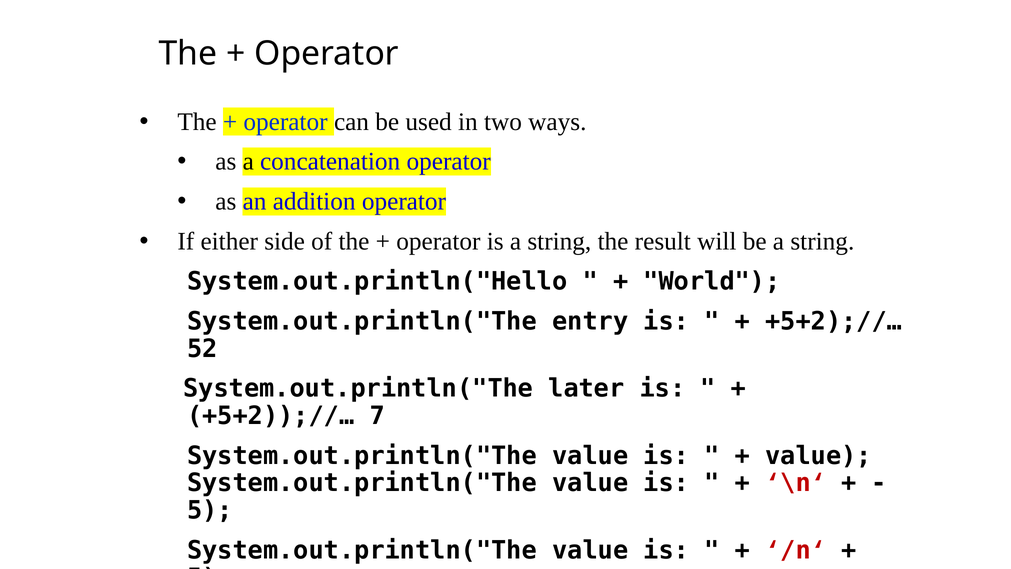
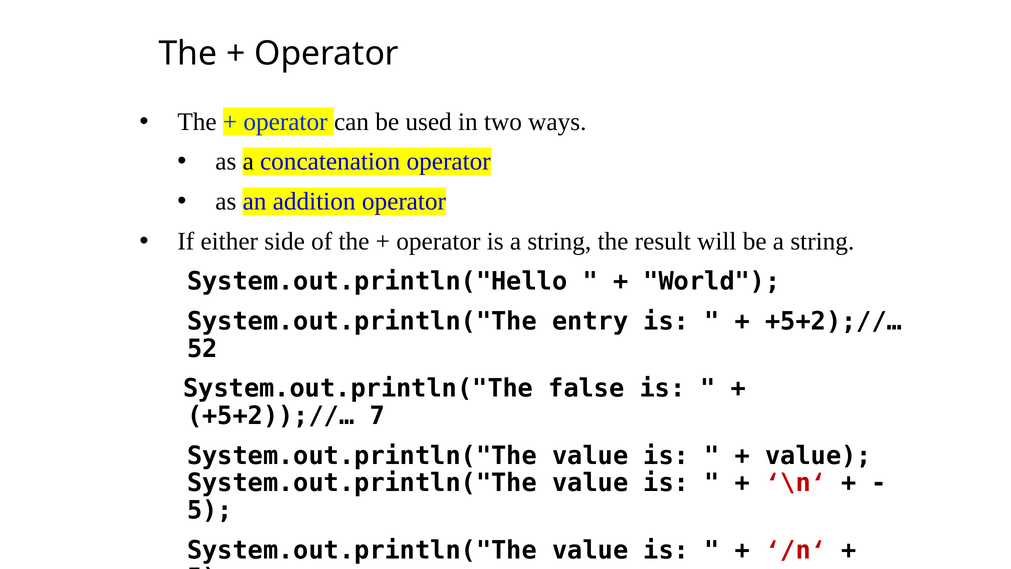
later: later -> false
